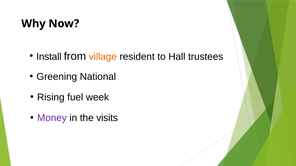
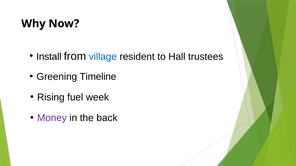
village colour: orange -> blue
National: National -> Timeline
visits: visits -> back
